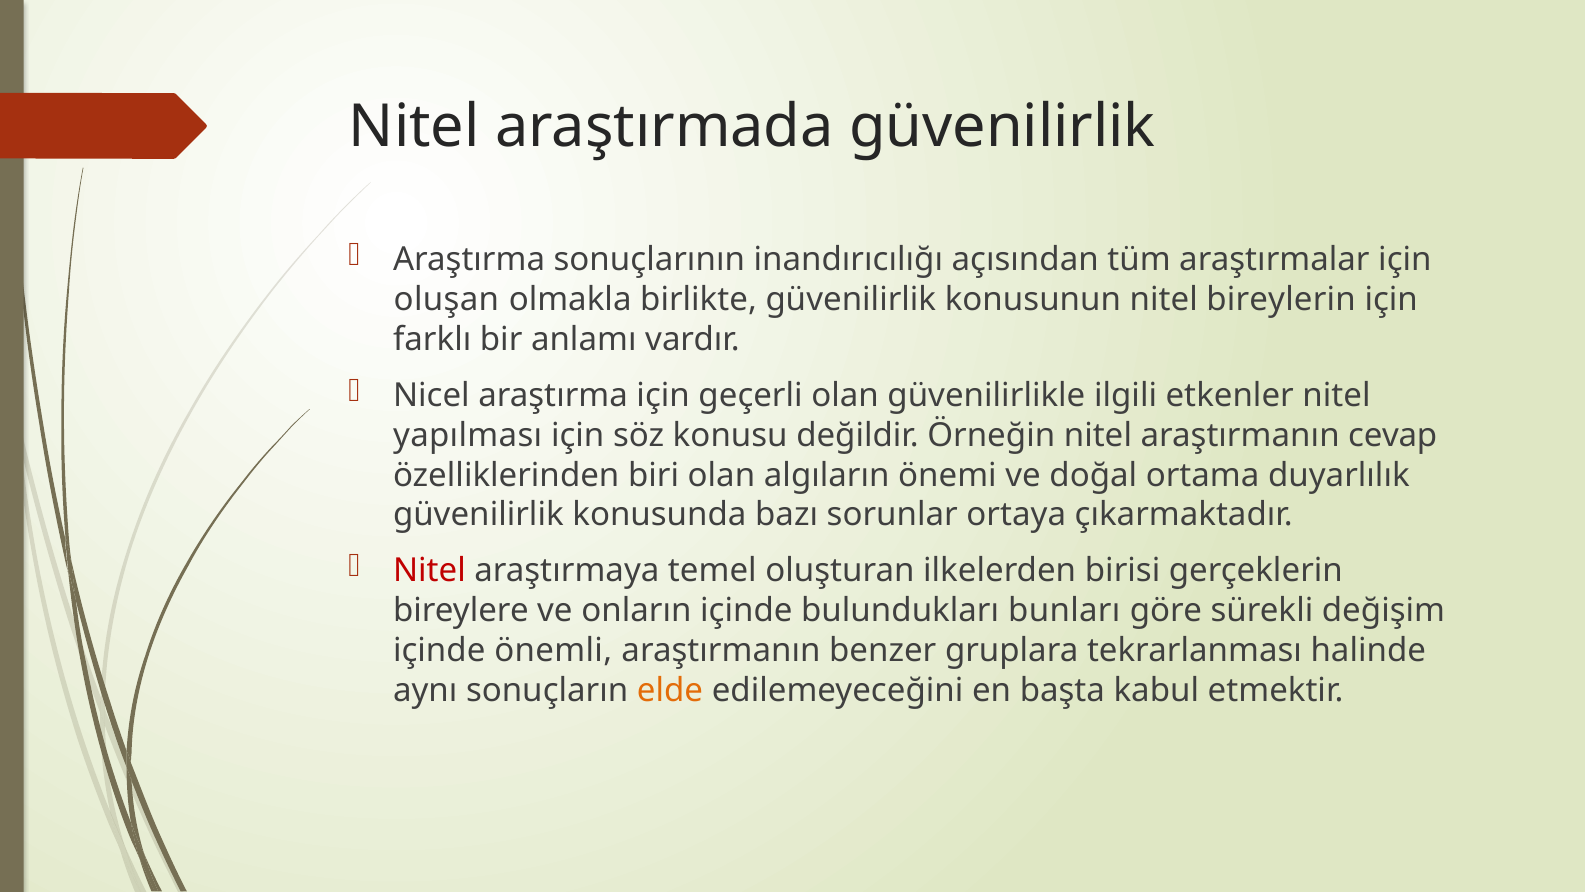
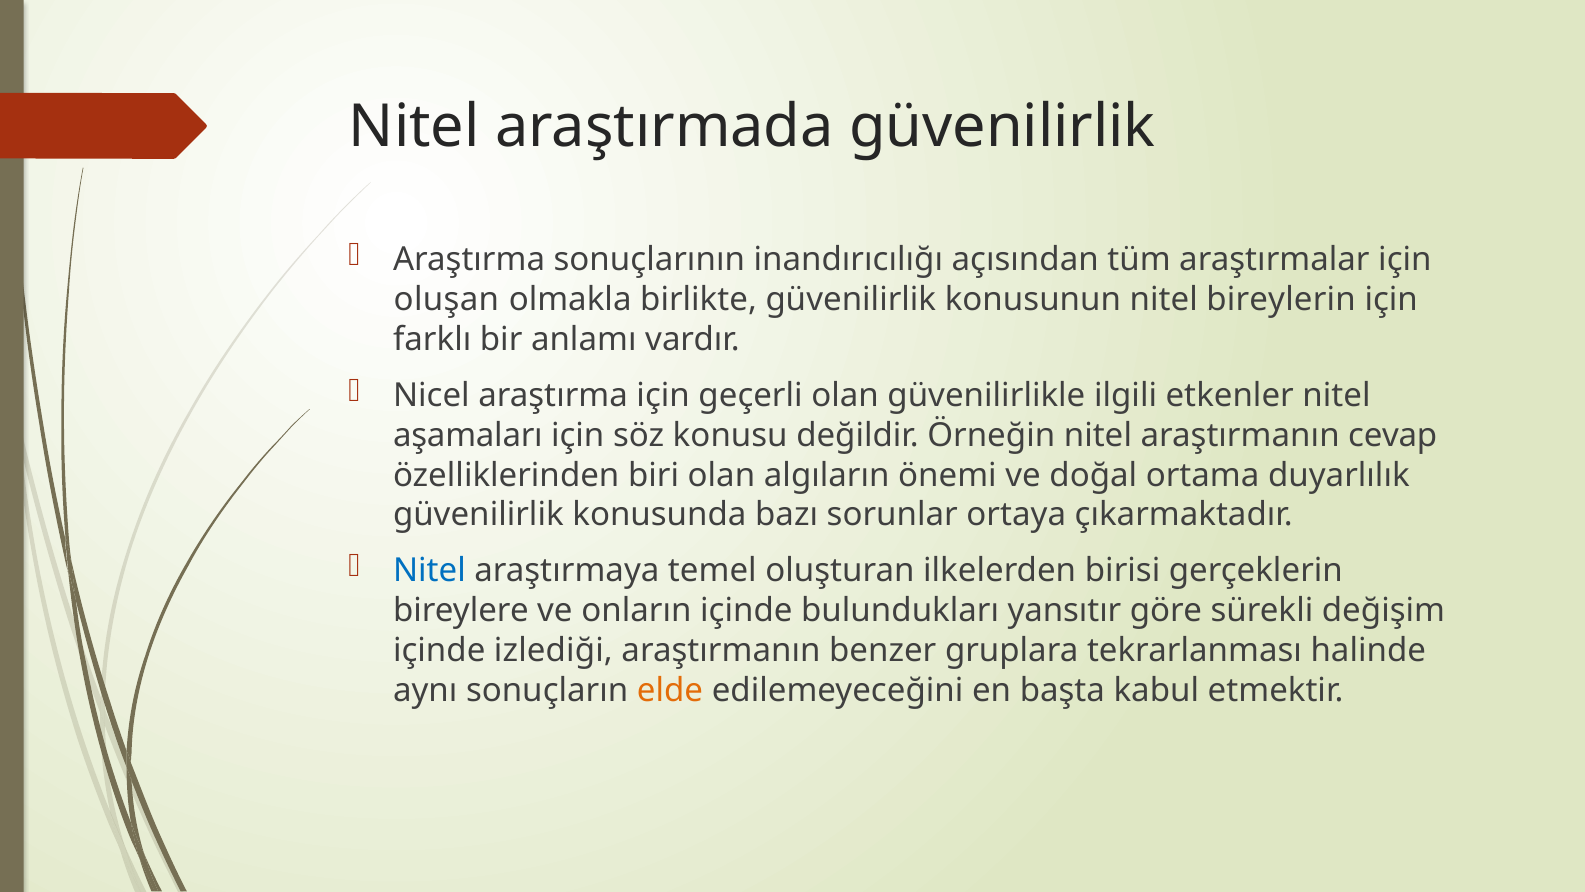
yapılması: yapılması -> aşamaları
Nitel at (429, 571) colour: red -> blue
bunları: bunları -> yansıtır
önemli: önemli -> izlediği
